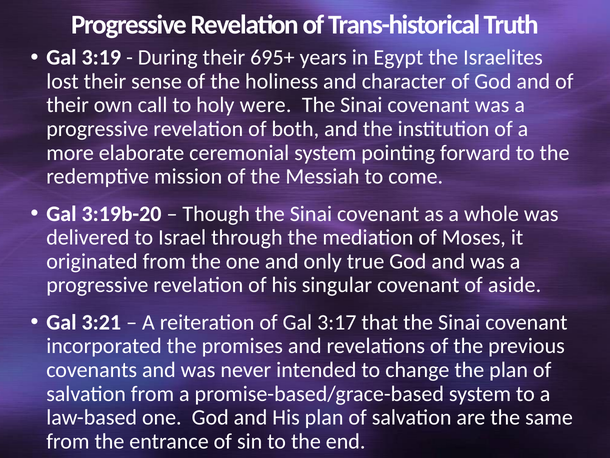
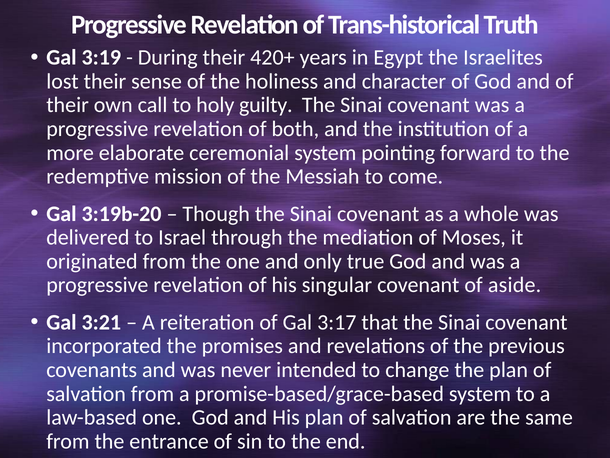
695+: 695+ -> 420+
were: were -> guilty
